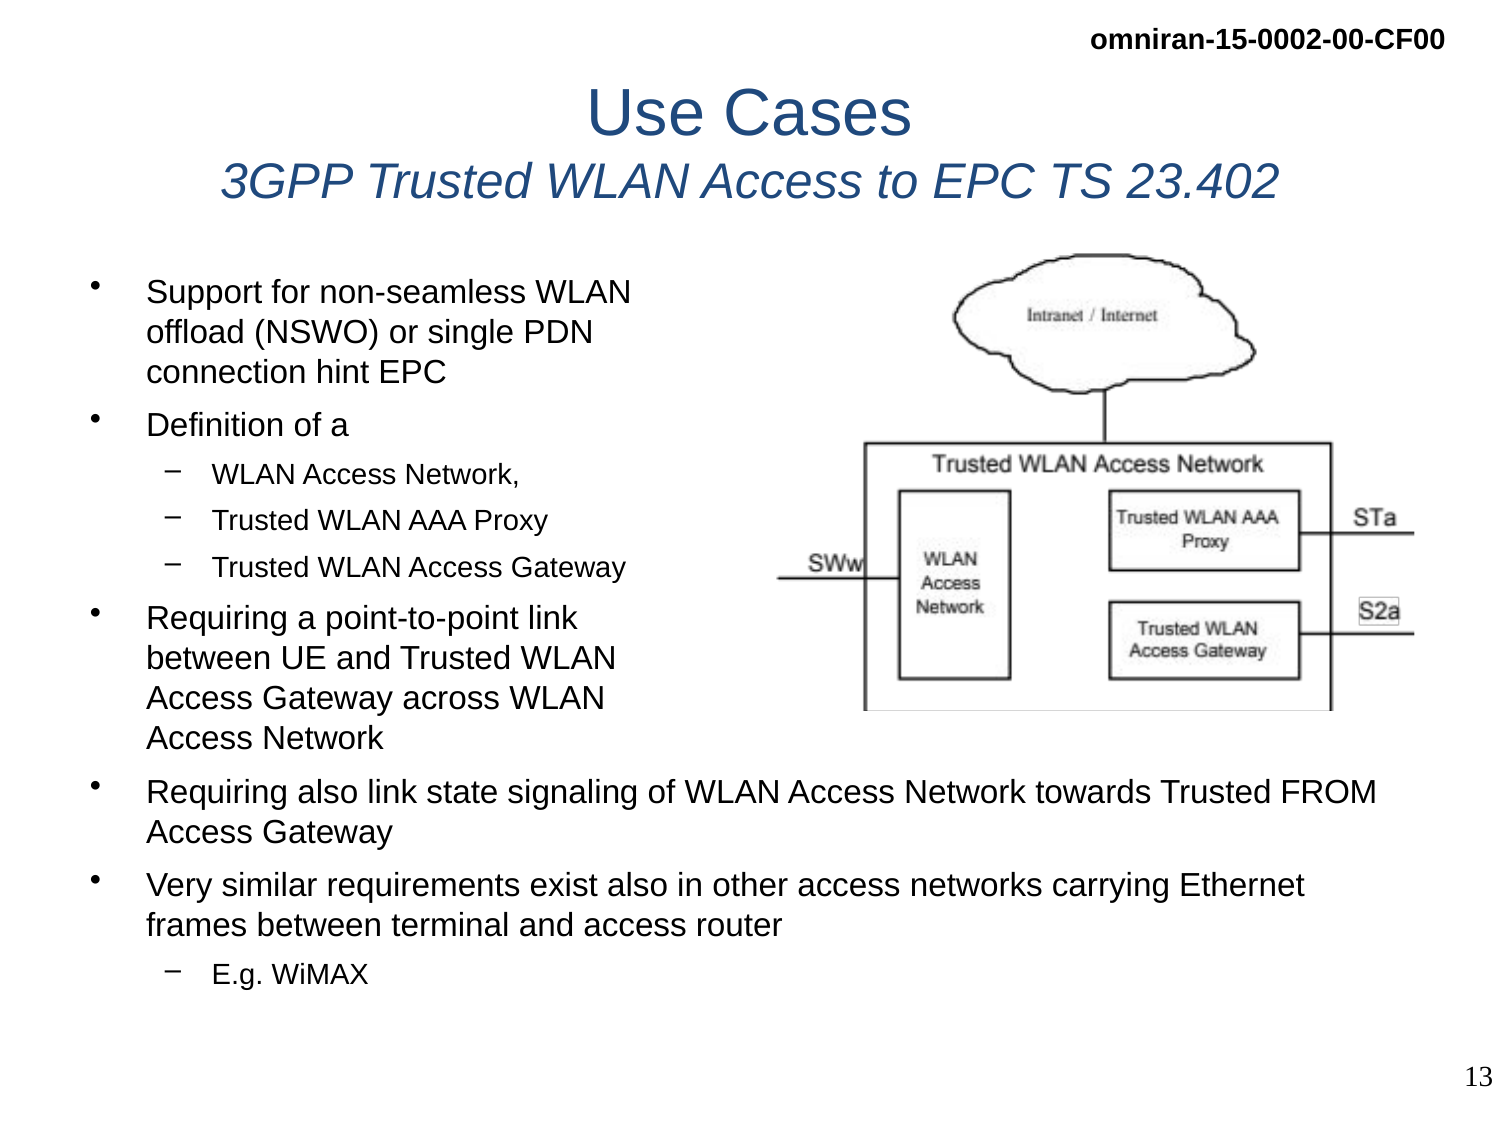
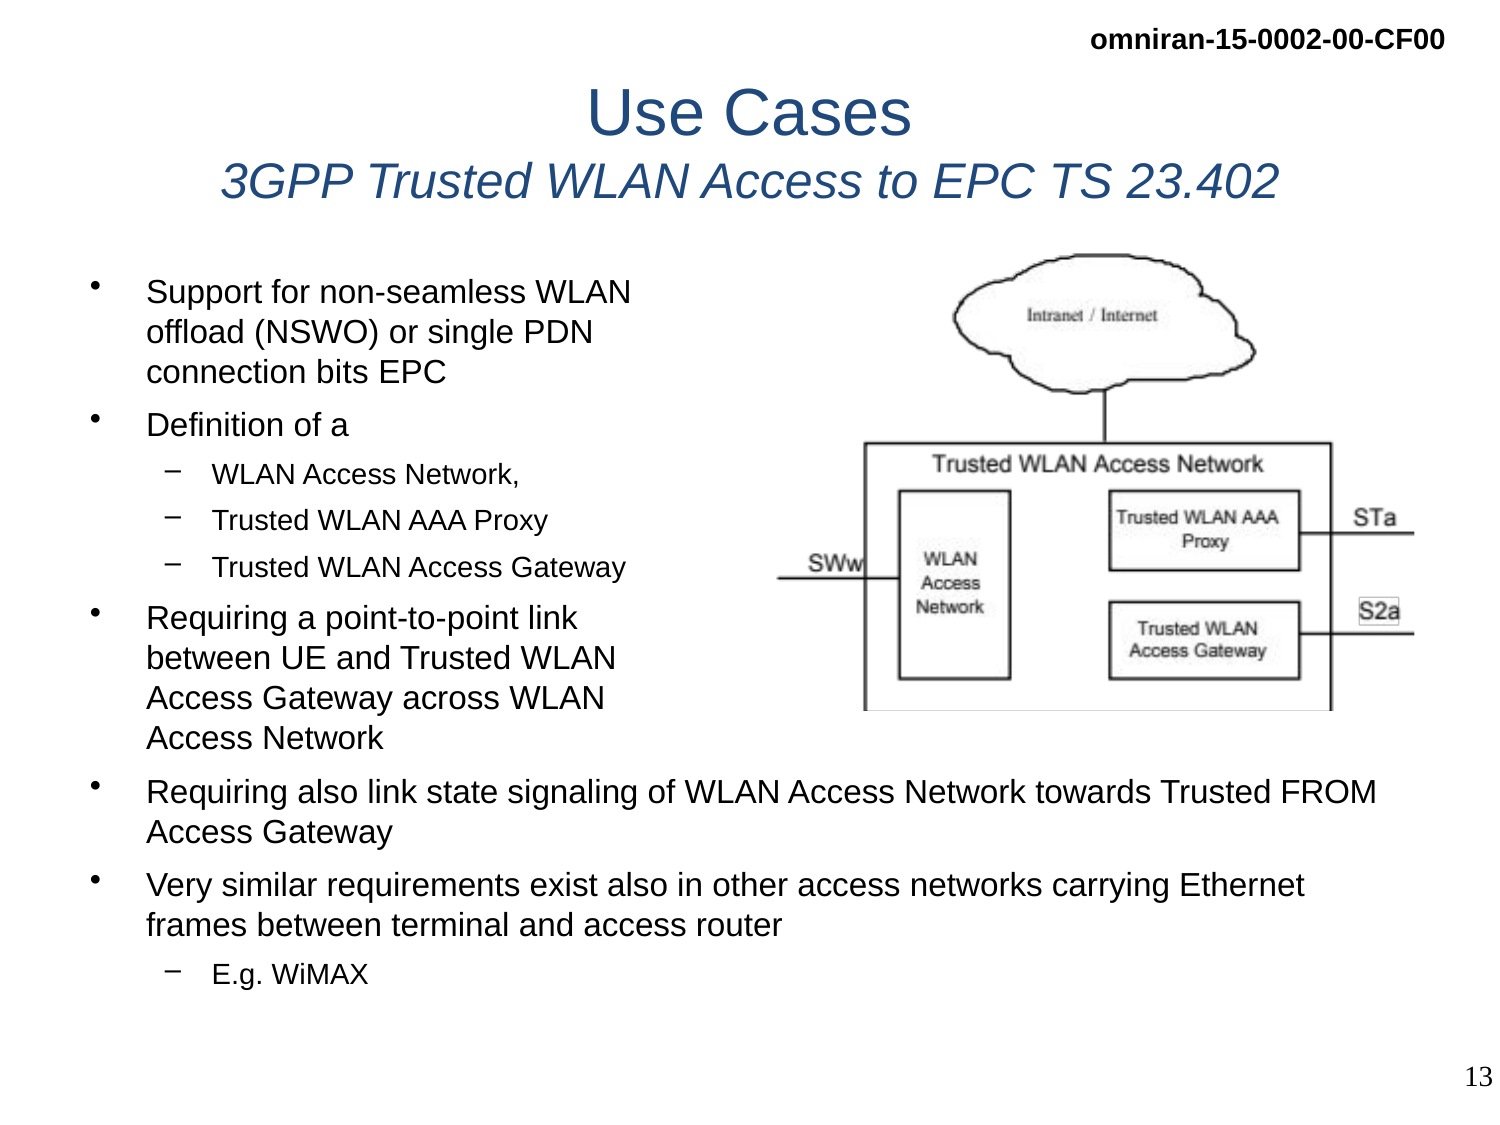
hint: hint -> bits
